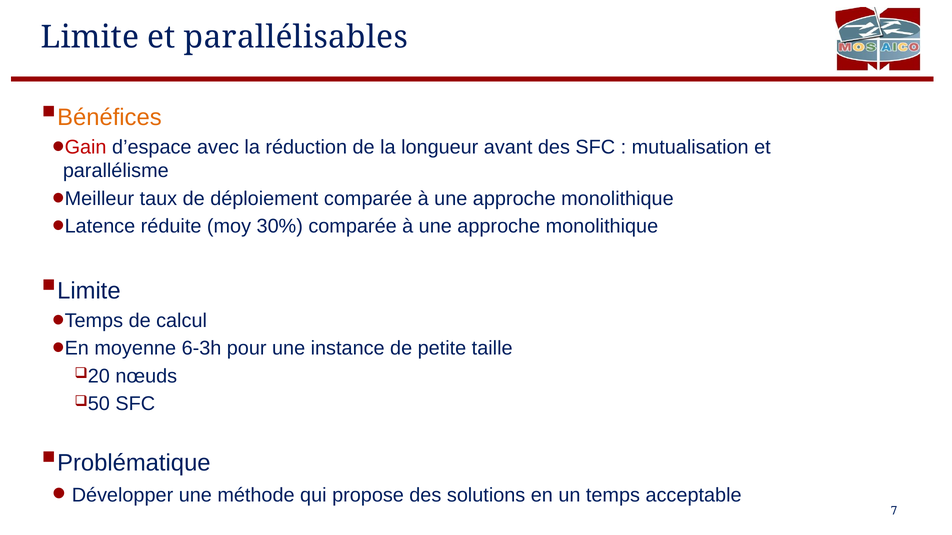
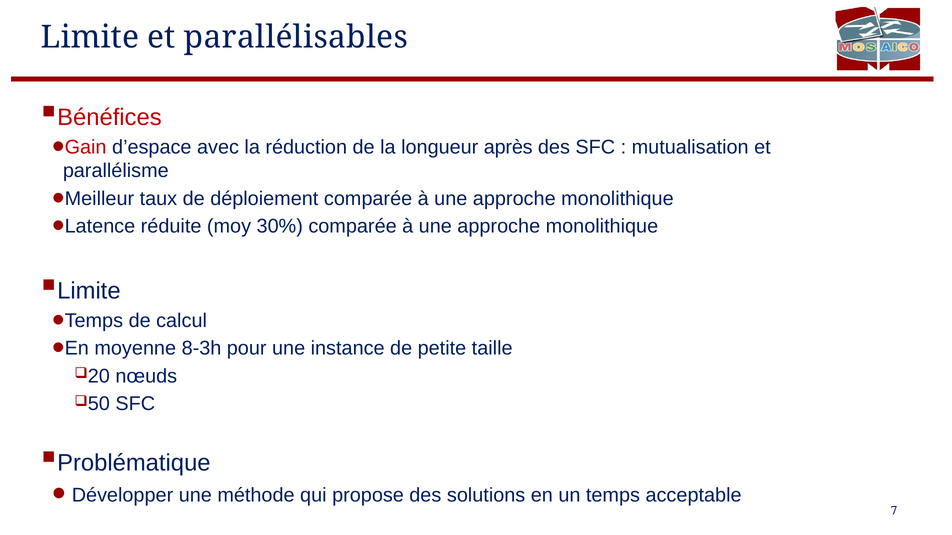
Bénéfices colour: orange -> red
avant: avant -> après
6-3h: 6-3h -> 8-3h
